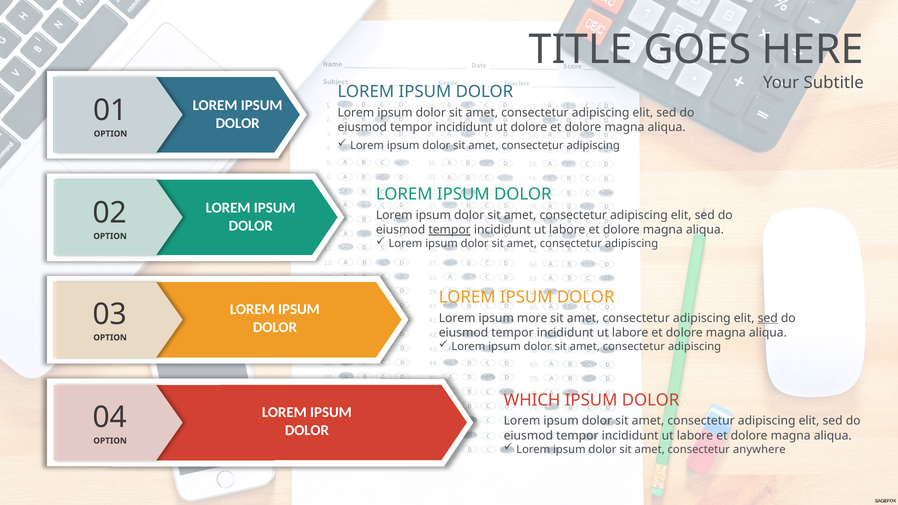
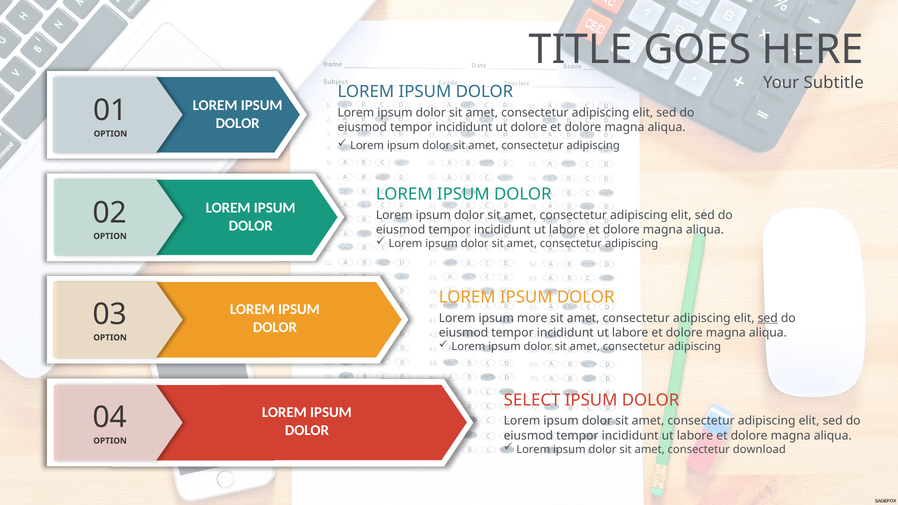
tempor at (450, 230) underline: present -> none
WHICH: WHICH -> SELECT
anywhere: anywhere -> download
